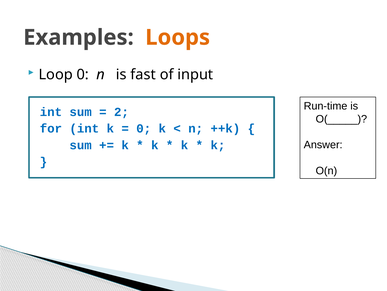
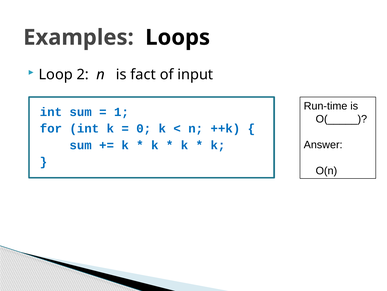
Loops colour: orange -> black
Loop 0: 0 -> 2
fast: fast -> fact
2: 2 -> 1
